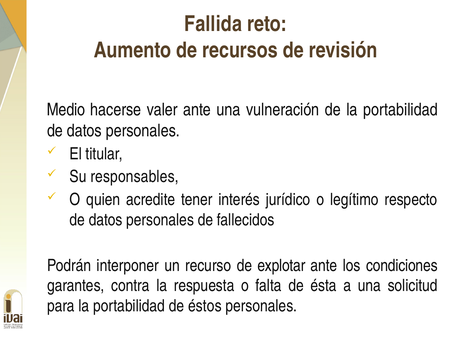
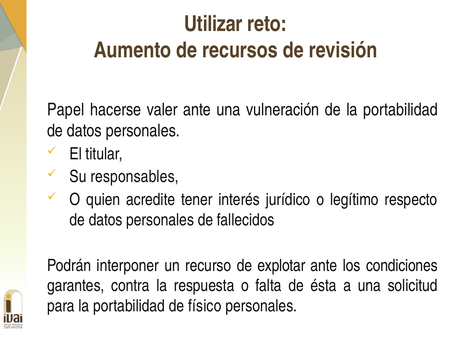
Fallida: Fallida -> Utilizar
Medio: Medio -> Papel
éstos: éstos -> físico
